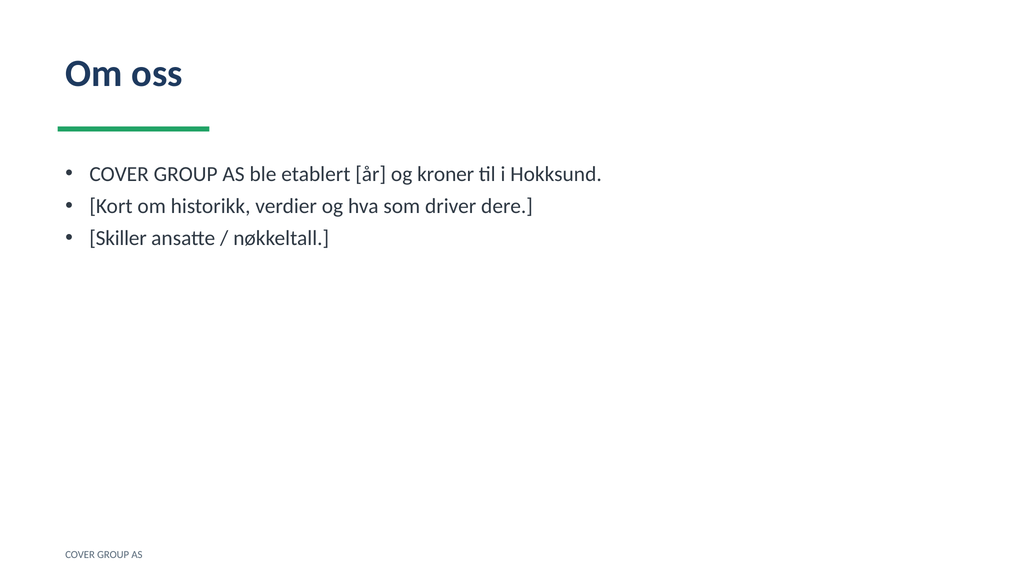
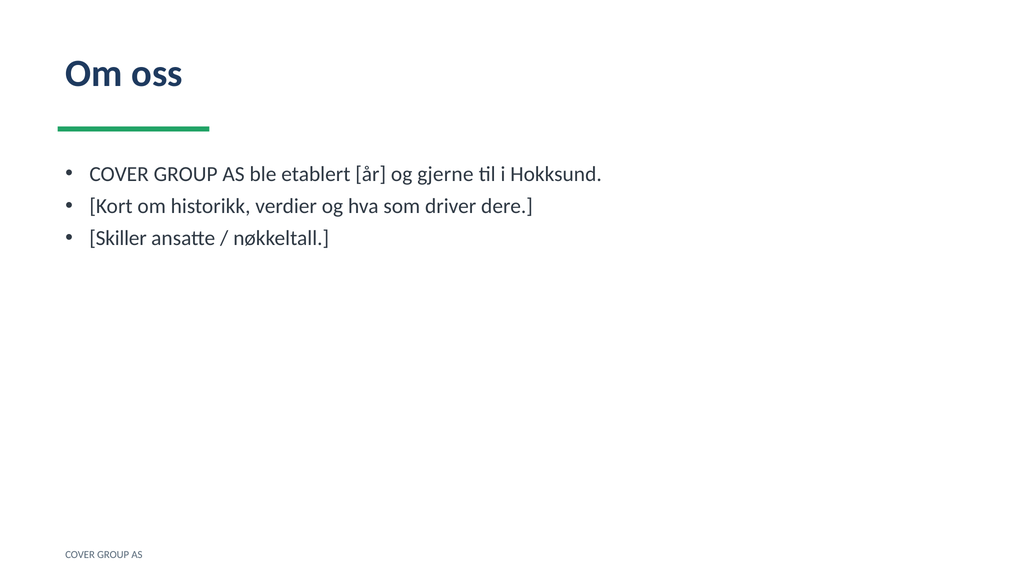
kroner: kroner -> gjerne
